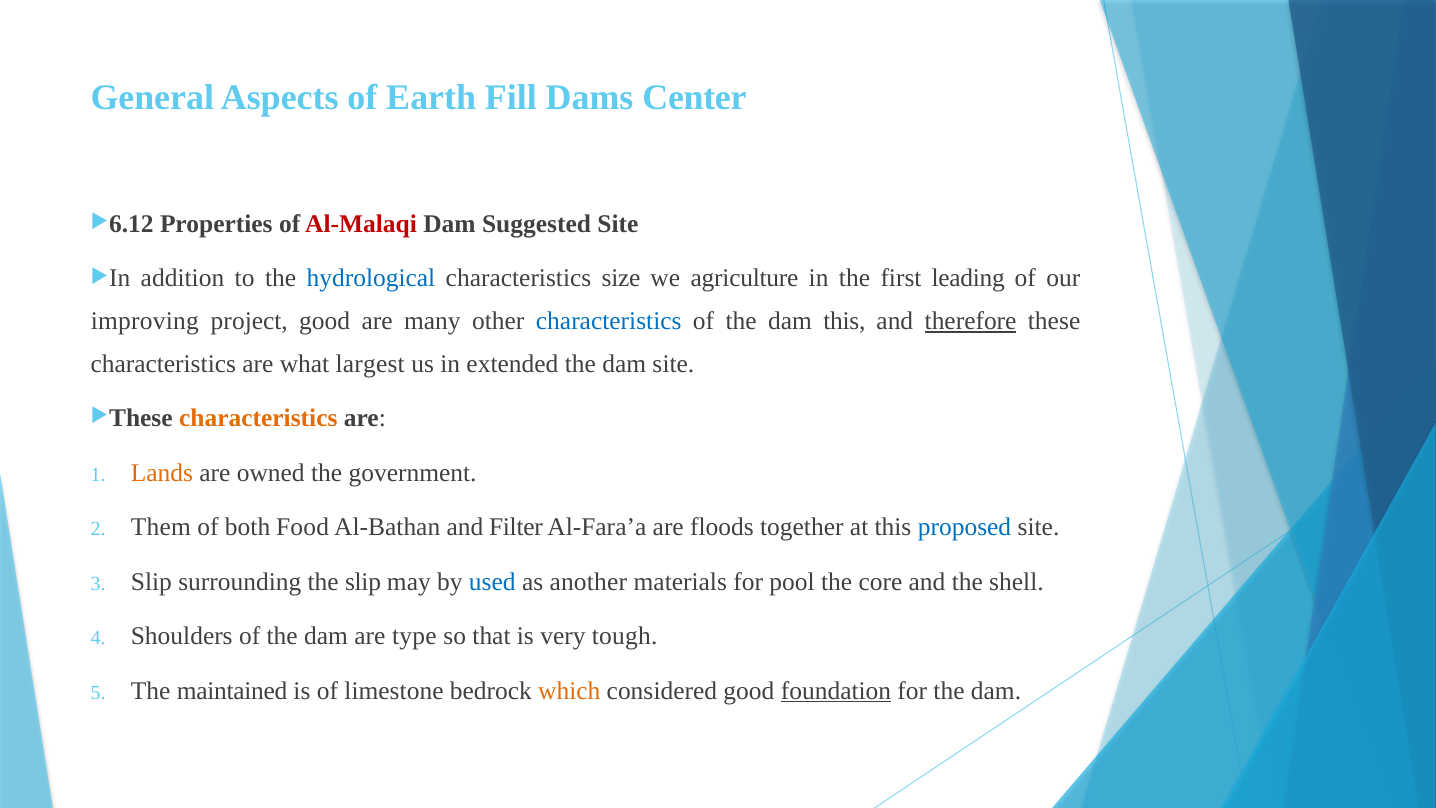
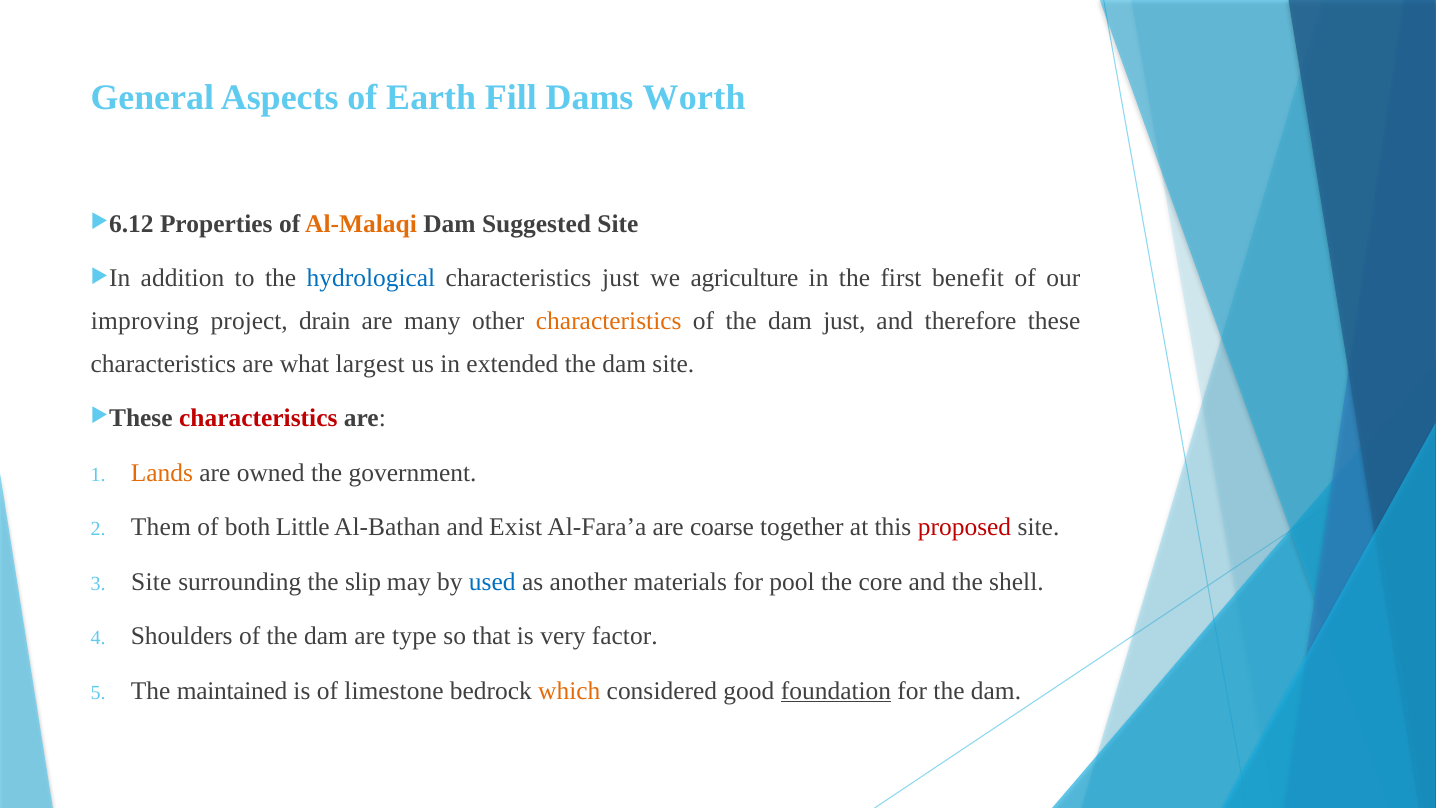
Center: Center -> Worth
Al-Malaqi colour: red -> orange
characteristics size: size -> just
leading: leading -> benefit
project good: good -> drain
characteristics at (609, 321) colour: blue -> orange
dam this: this -> just
therefore underline: present -> none
characteristics at (258, 418) colour: orange -> red
Food: Food -> Little
Filter: Filter -> Exist
floods: floods -> coarse
proposed colour: blue -> red
Slip at (151, 581): Slip -> Site
tough: tough -> factor
